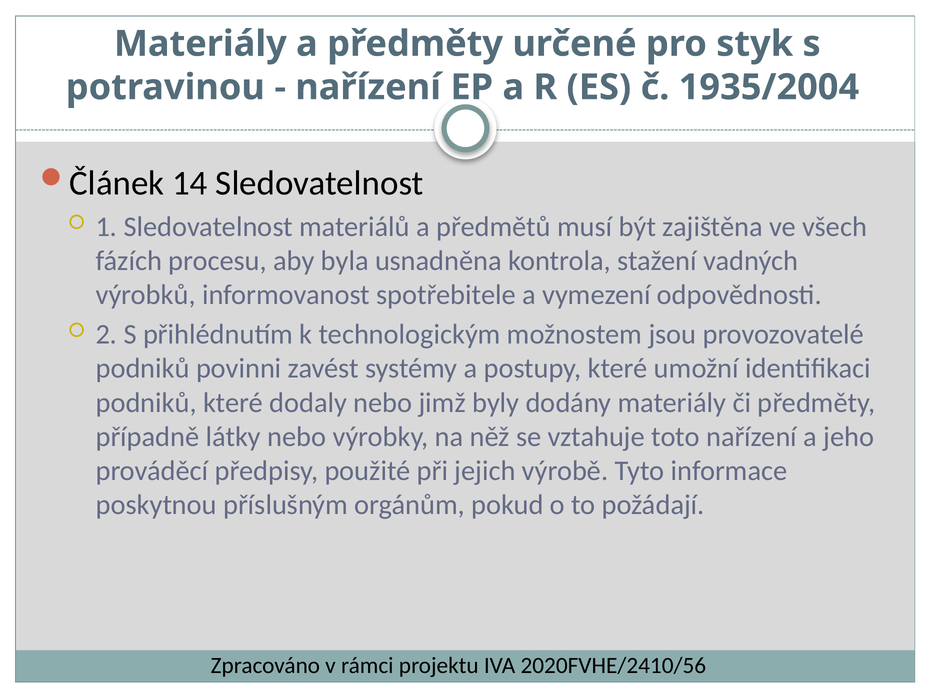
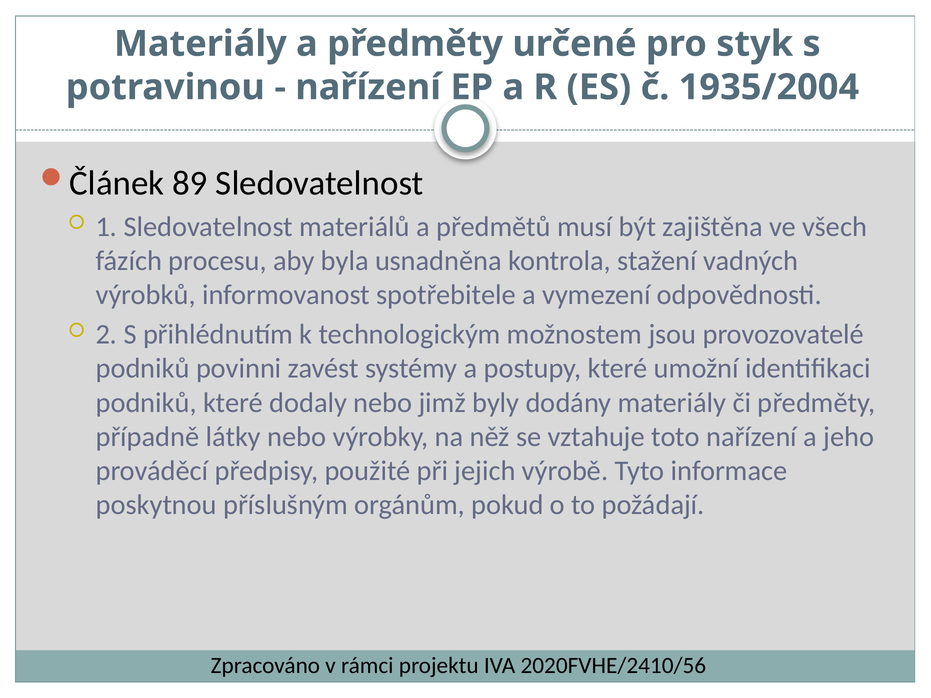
14: 14 -> 89
